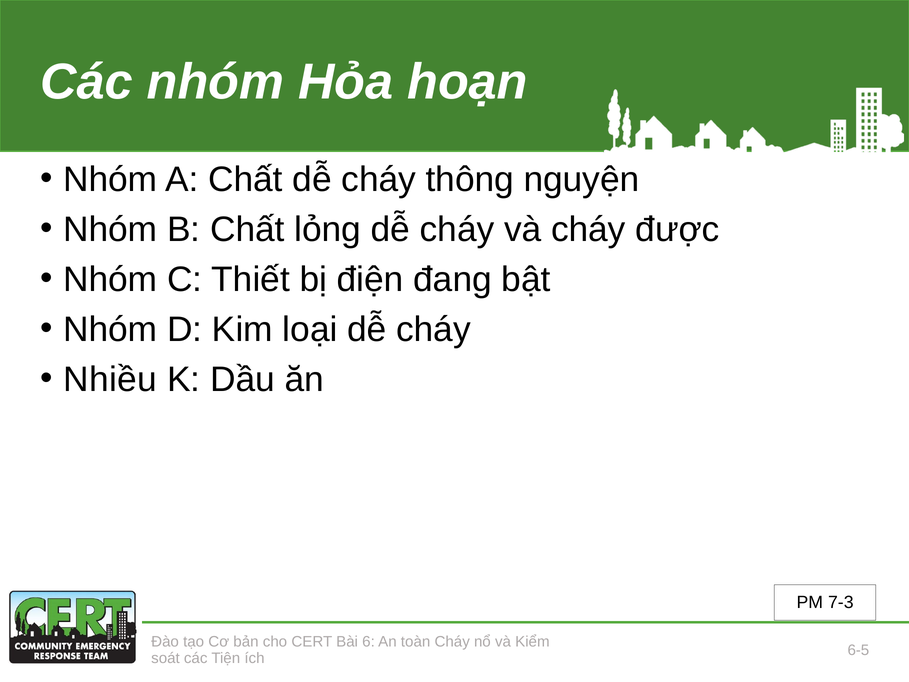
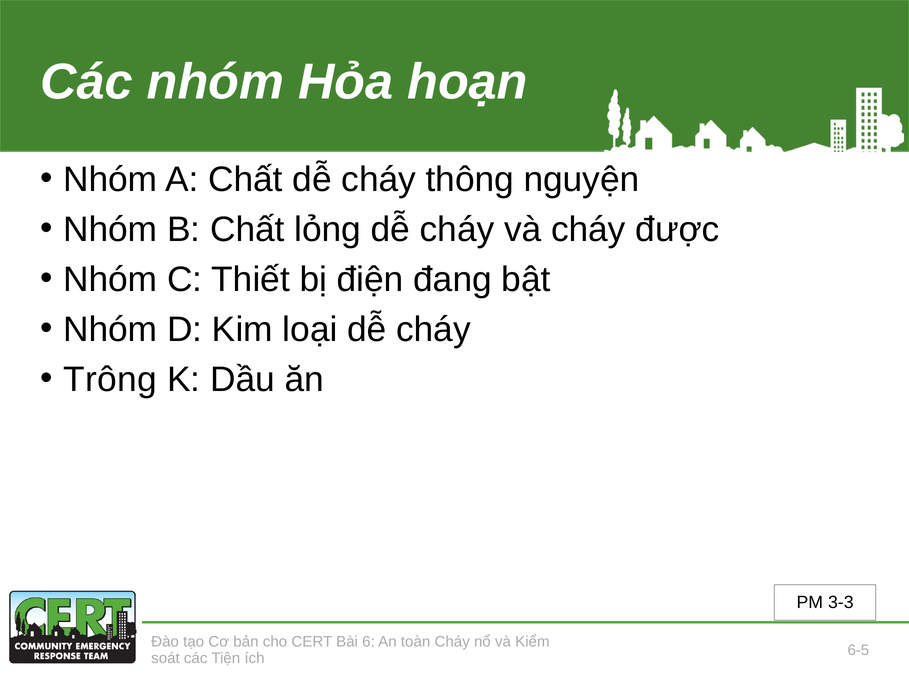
Nhiều: Nhiều -> Trông
7-3: 7-3 -> 3-3
